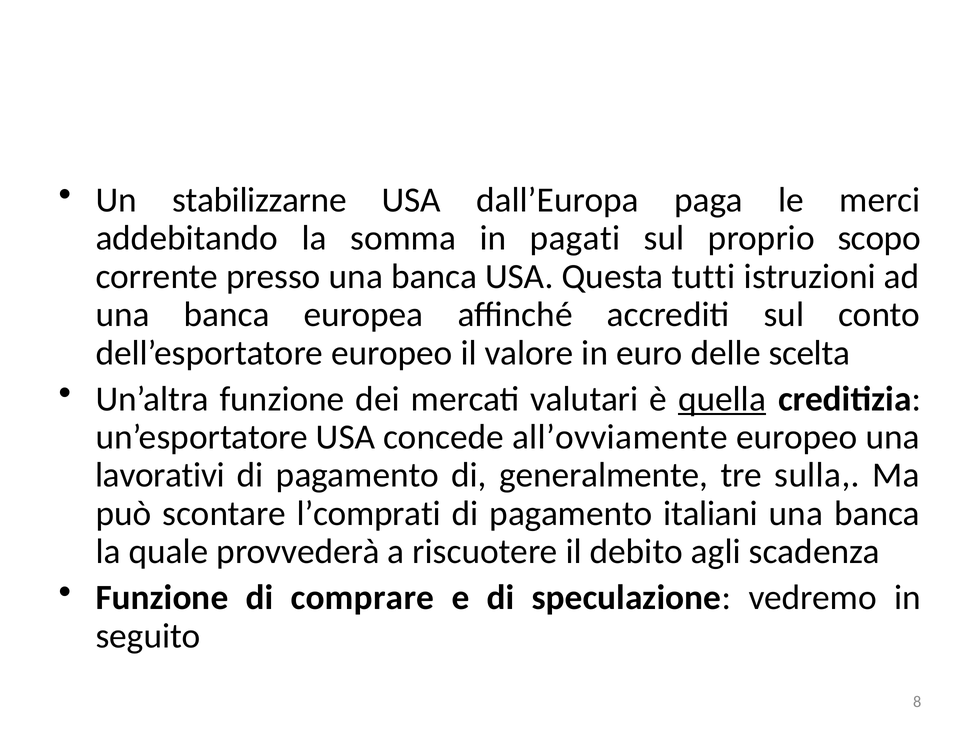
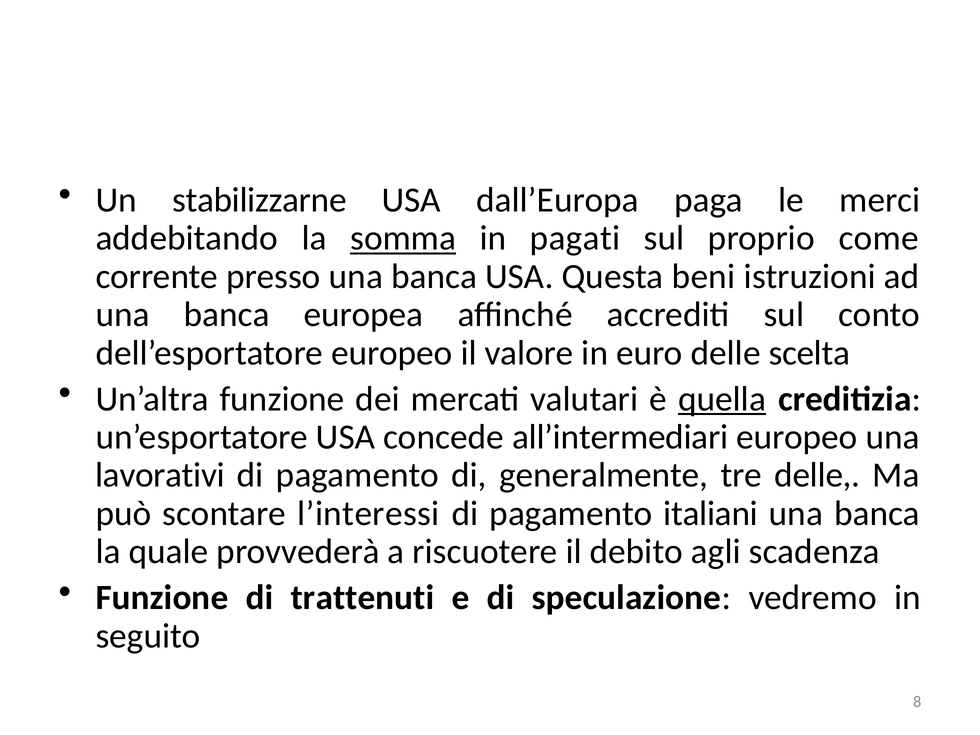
somma underline: none -> present
scopo: scopo -> come
tutti: tutti -> beni
all’ovviamente: all’ovviamente -> all’intermediari
tre sulla: sulla -> delle
l’comprati: l’comprati -> l’interessi
comprare: comprare -> trattenuti
